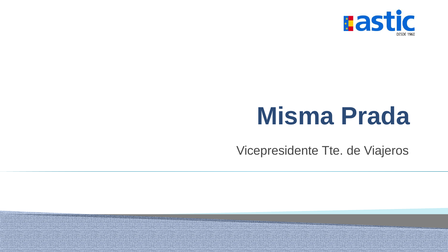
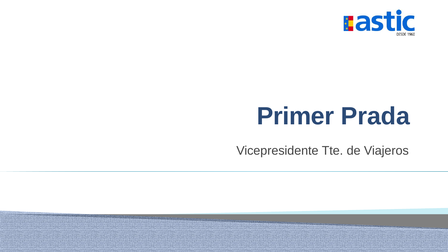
Misma: Misma -> Primer
